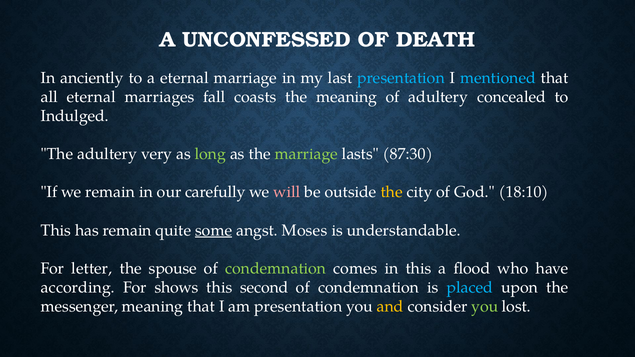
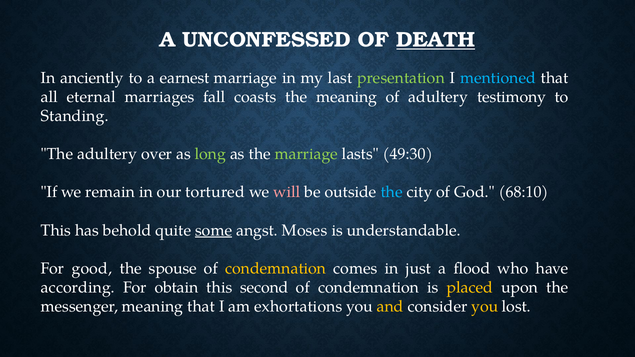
DEATH underline: none -> present
a eternal: eternal -> earnest
presentation at (401, 78) colour: light blue -> light green
concealed: concealed -> testimony
Indulged: Indulged -> Standing
very: very -> over
87:30: 87:30 -> 49:30
carefully: carefully -> tortured
the at (392, 192) colour: yellow -> light blue
18:10: 18:10 -> 68:10
has remain: remain -> behold
letter: letter -> good
condemnation at (276, 269) colour: light green -> yellow
in this: this -> just
shows: shows -> obtain
placed colour: light blue -> yellow
am presentation: presentation -> exhortations
you at (485, 307) colour: light green -> yellow
